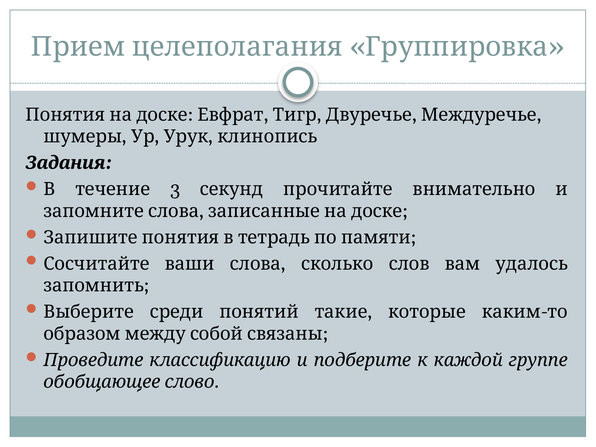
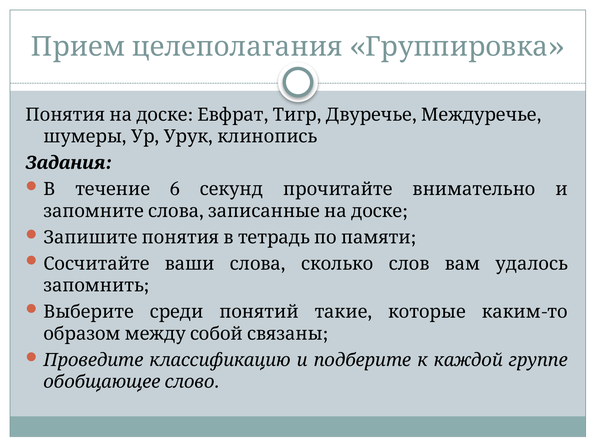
3: 3 -> 6
